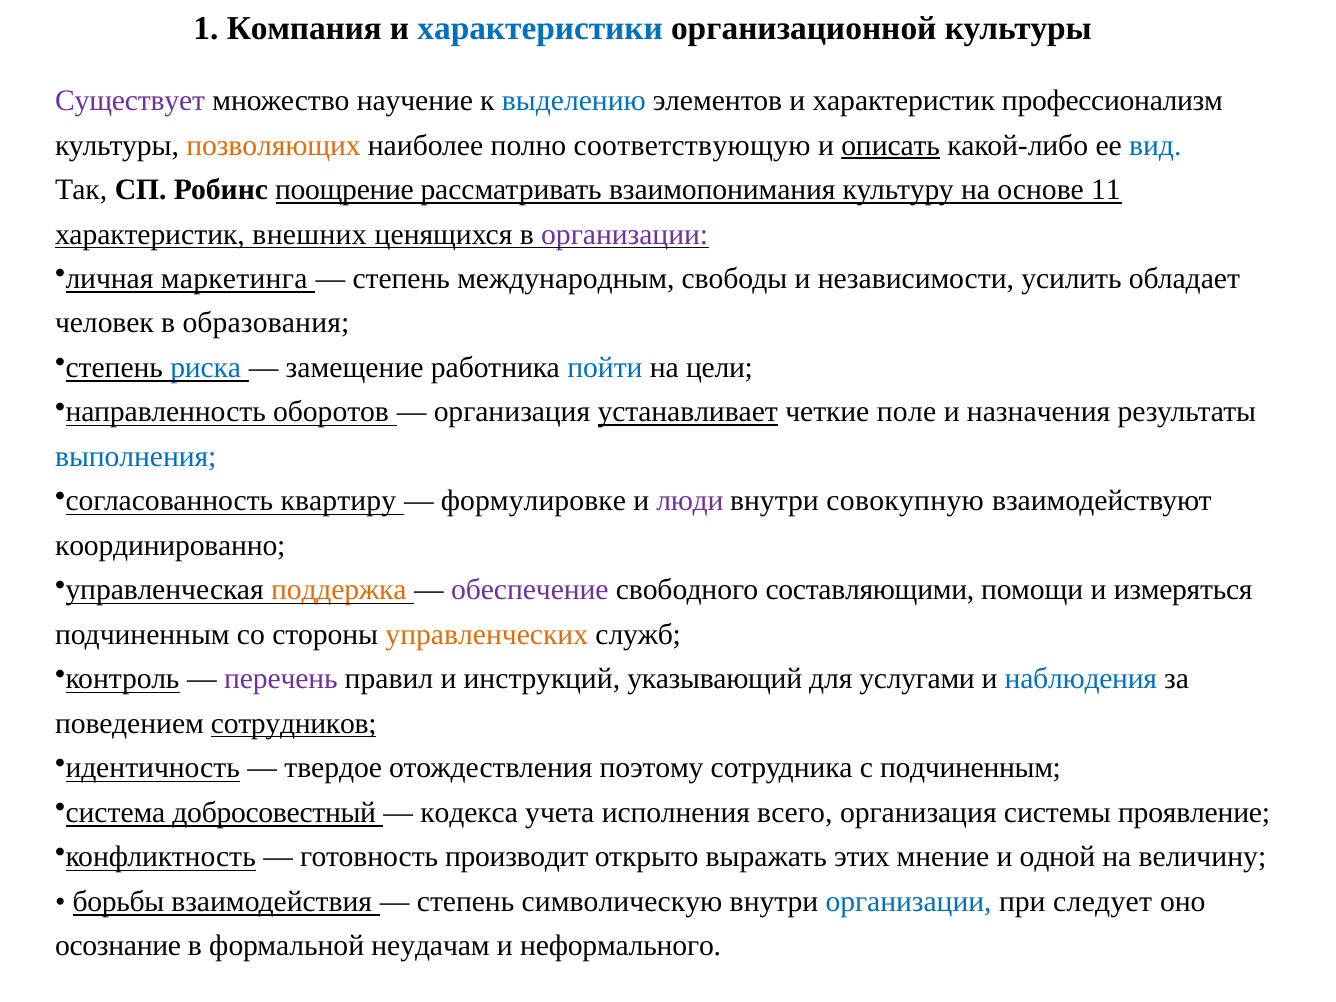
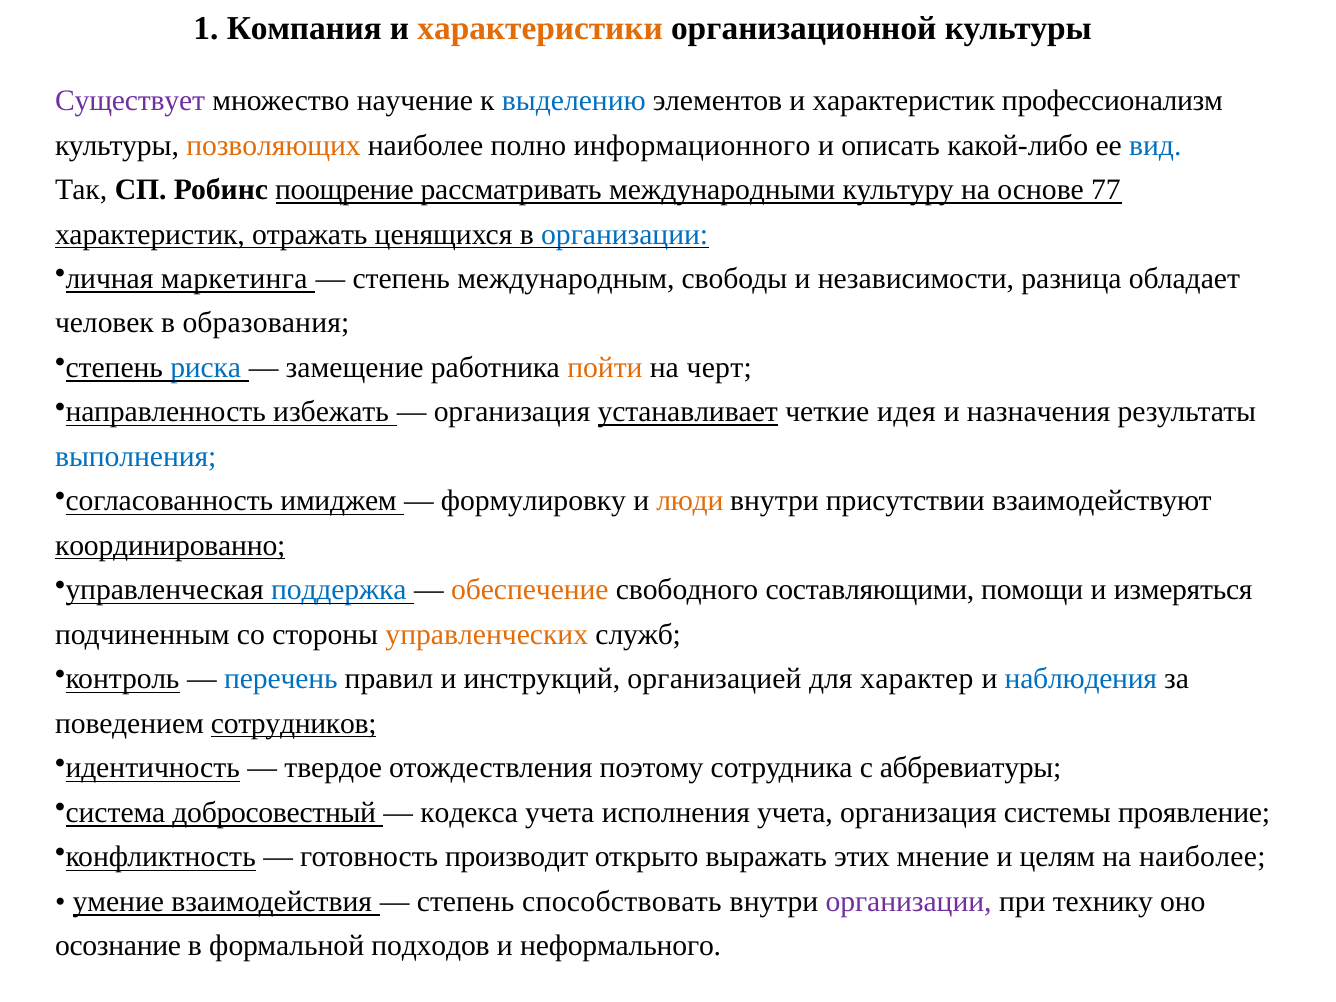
характеристики colour: blue -> orange
соответствующую: соответствующую -> информационного
описать underline: present -> none
взаимопонимания: взаимопонимания -> международными
11: 11 -> 77
внешних: внешних -> отражать
организации at (625, 234) colour: purple -> blue
усилить: усилить -> разница
пойти colour: blue -> orange
цели: цели -> черт
оборотов: оборотов -> избежать
поле: поле -> идея
квартиру: квартиру -> имиджем
формулировке: формулировке -> формулировку
люди colour: purple -> orange
совокупную: совокупную -> присутствии
координированно underline: none -> present
поддержка colour: orange -> blue
обеспечение colour: purple -> orange
перечень colour: purple -> blue
указывающий: указывающий -> организацией
услугами: услугами -> характер
с подчиненным: подчиненным -> аббревиатуры
исполнения всего: всего -> учета
одной: одной -> целям
на величину: величину -> наиболее
борьбы: борьбы -> умение
символическую: символическую -> способствовать
организации at (909, 902) colour: blue -> purple
следует: следует -> технику
неудачам: неудачам -> подходов
